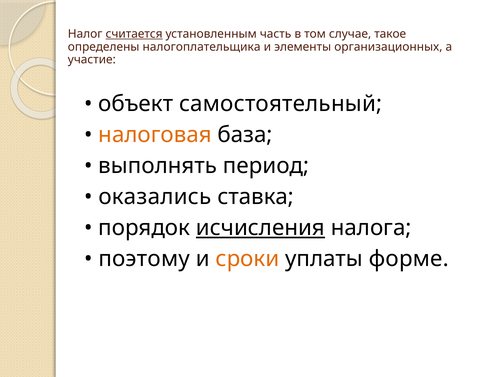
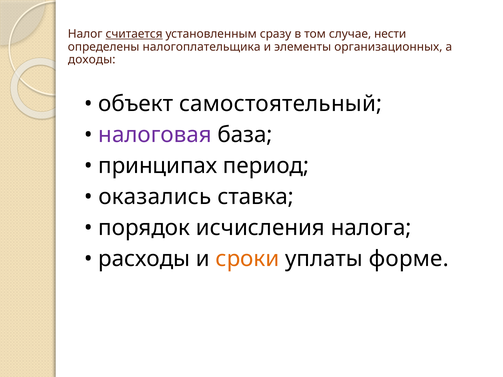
часть: часть -> сразу
такое: такое -> нести
участие: участие -> доходы
налоговая colour: orange -> purple
выполнять: выполнять -> принципах
исчисления underline: present -> none
поэтому: поэтому -> расходы
